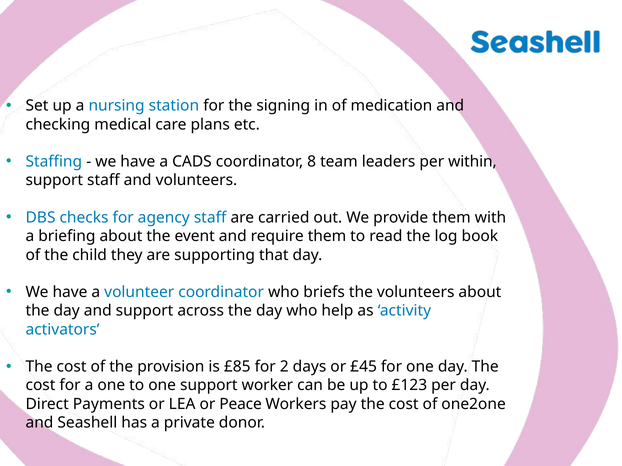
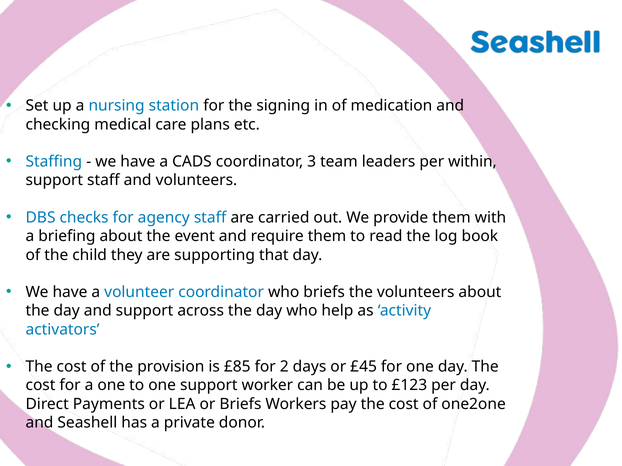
8: 8 -> 3
or Peace: Peace -> Briefs
